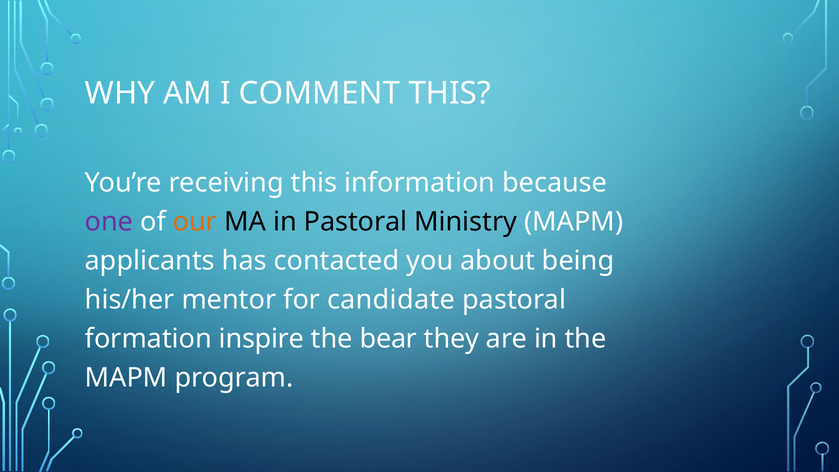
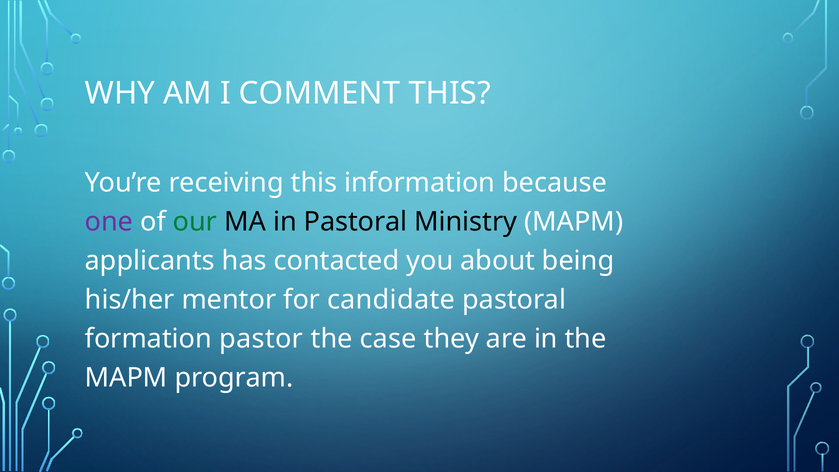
our colour: orange -> green
inspire: inspire -> pastor
bear: bear -> case
